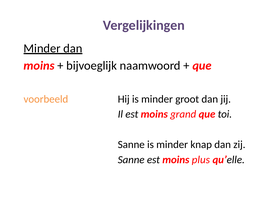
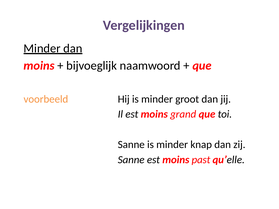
plus: plus -> past
